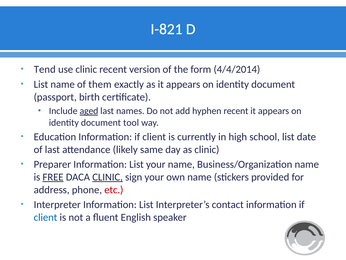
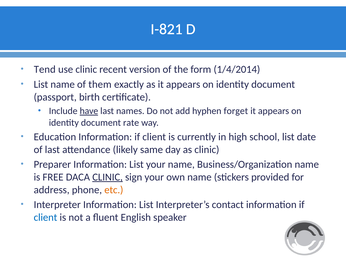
4/4/2014: 4/4/2014 -> 1/4/2014
aged: aged -> have
hyphen recent: recent -> forget
tool: tool -> rate
FREE underline: present -> none
etc colour: red -> orange
